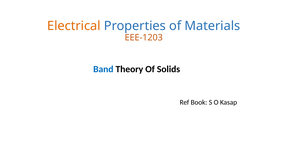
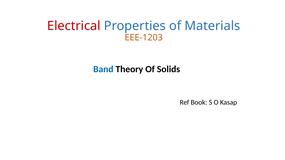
Electrical colour: orange -> red
